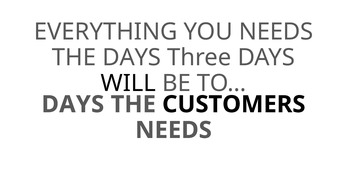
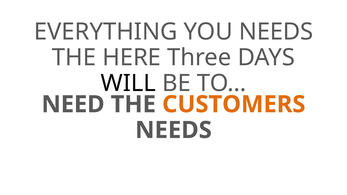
THE DAYS: DAYS -> HERE
DAYS at (73, 104): DAYS -> NEED
CUSTOMERS colour: black -> orange
